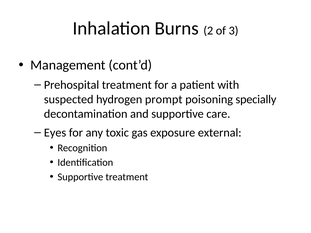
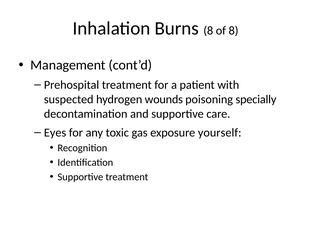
Burns 2: 2 -> 8
of 3: 3 -> 8
prompt: prompt -> wounds
external: external -> yourself
